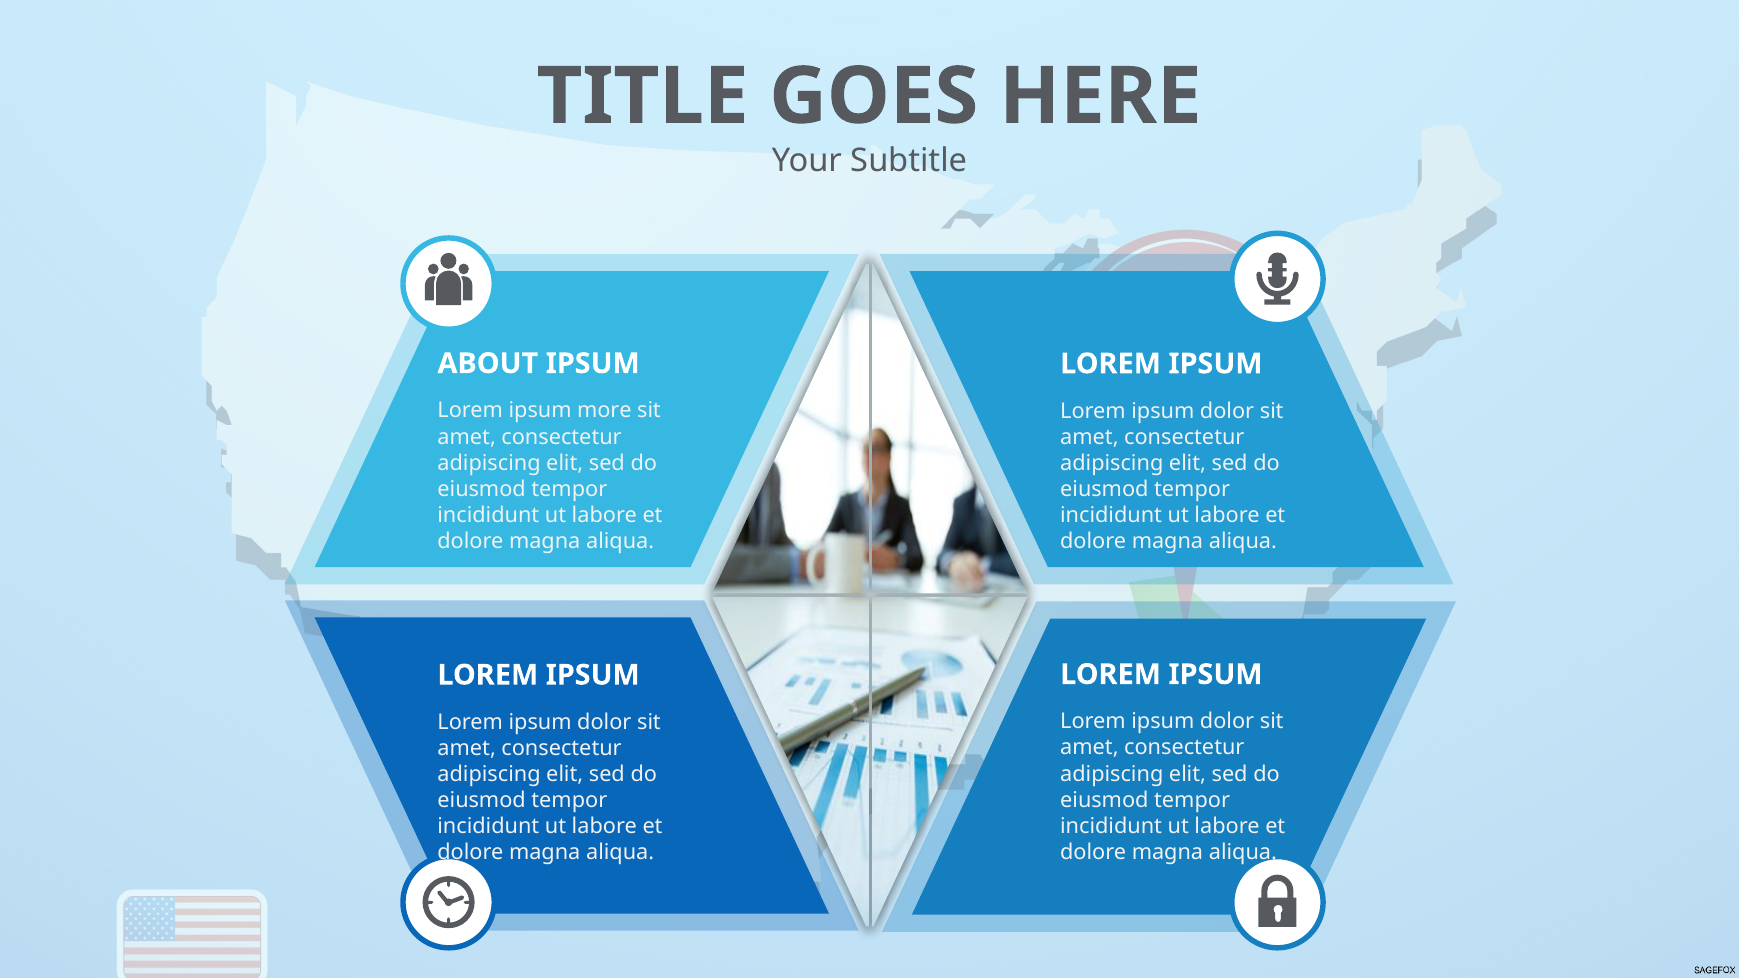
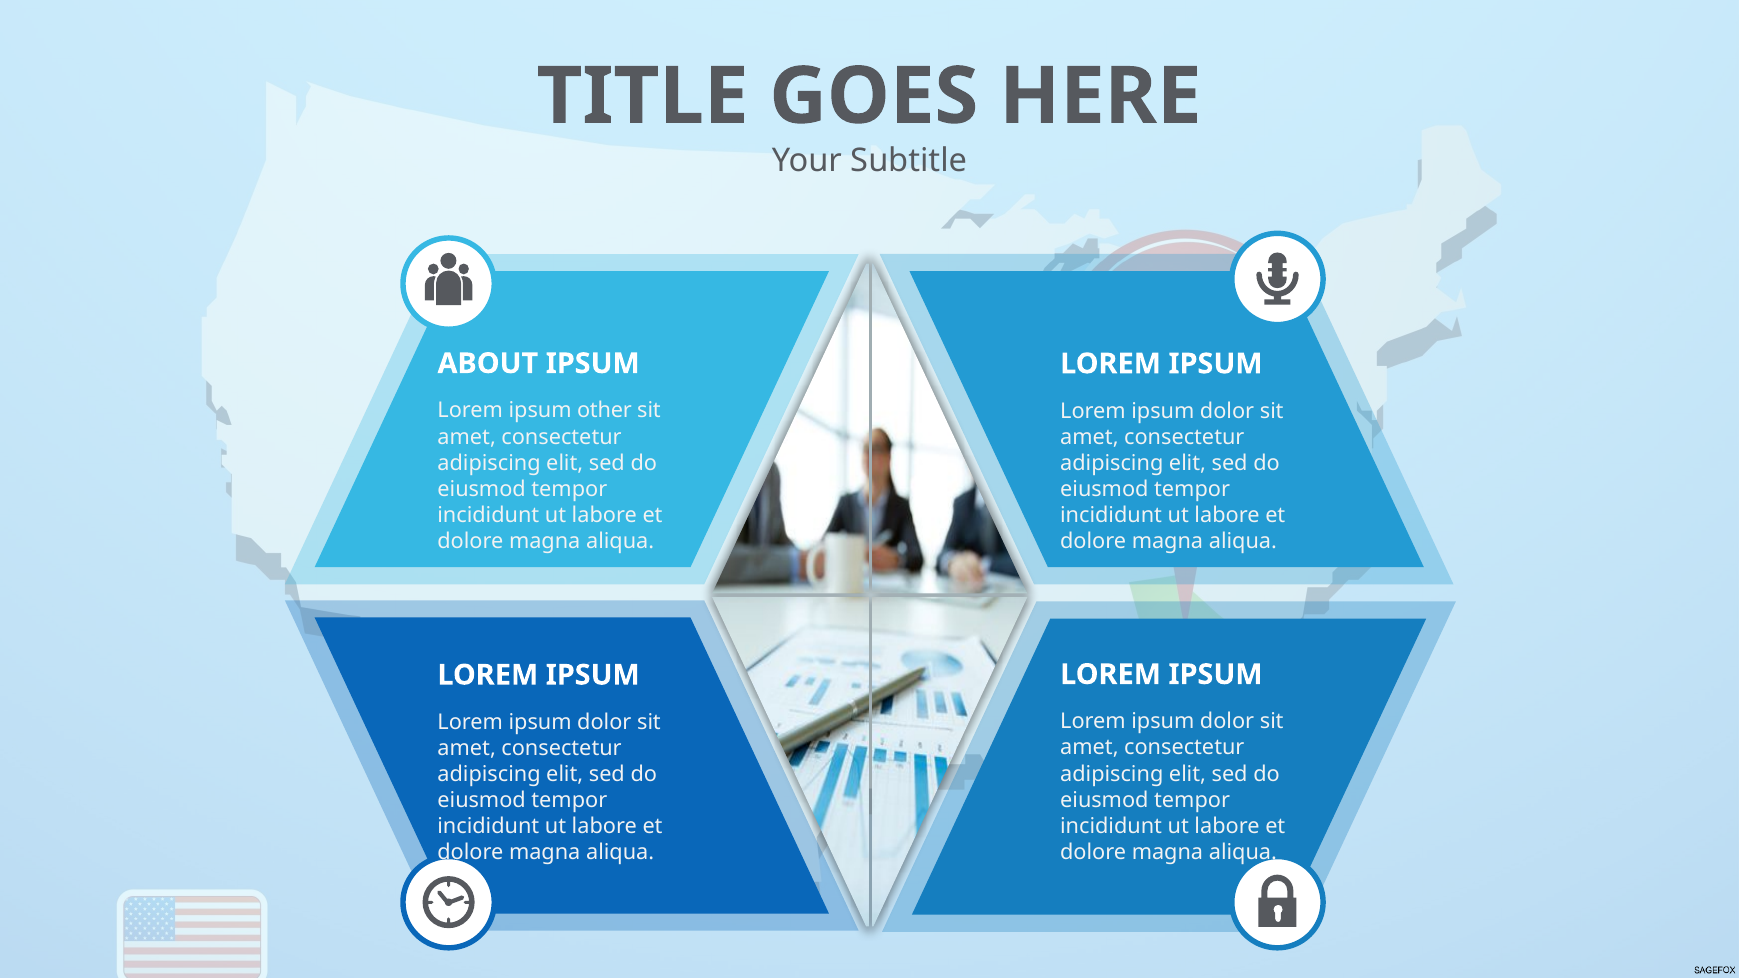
more: more -> other
